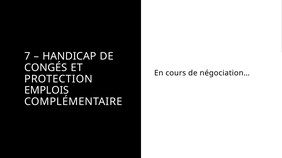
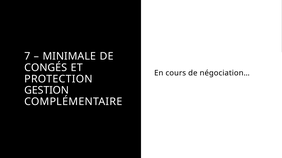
HANDICAP: HANDICAP -> MINIMALE
EMPLOIS: EMPLOIS -> GESTION
